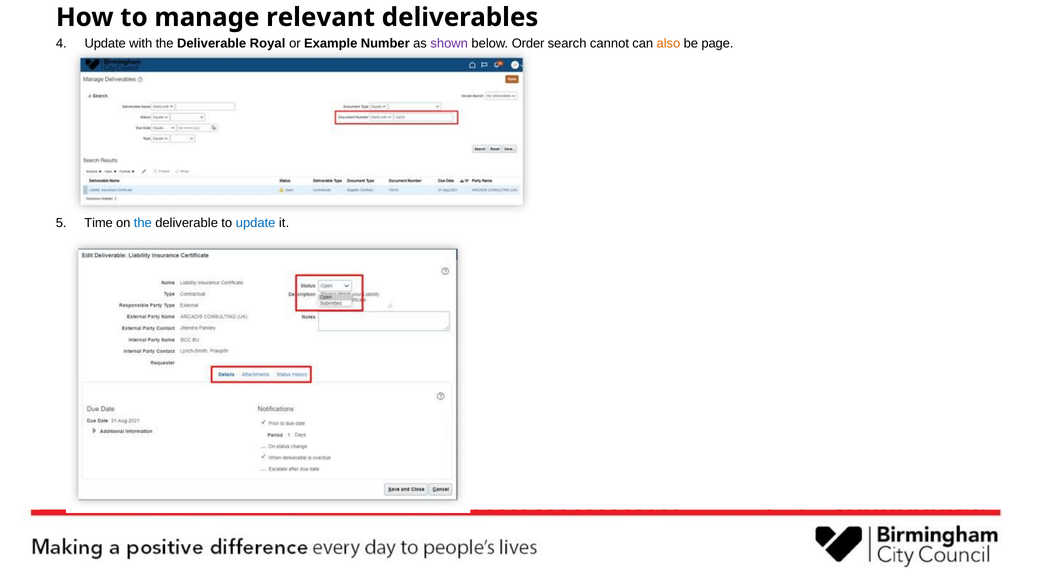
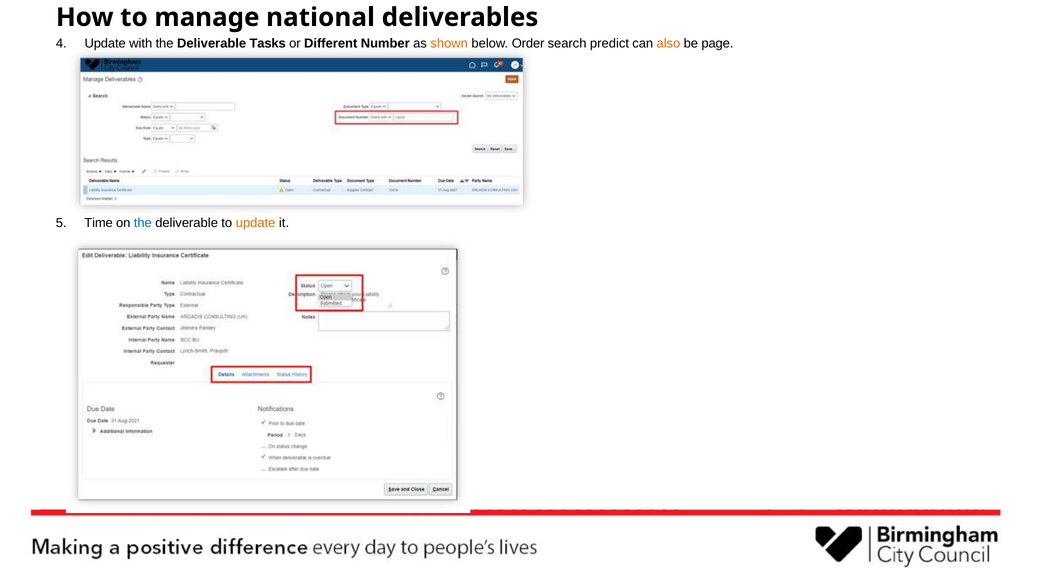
relevant: relevant -> national
Royal: Royal -> Tasks
Example: Example -> Different
shown colour: purple -> orange
cannot: cannot -> predict
update at (256, 223) colour: blue -> orange
